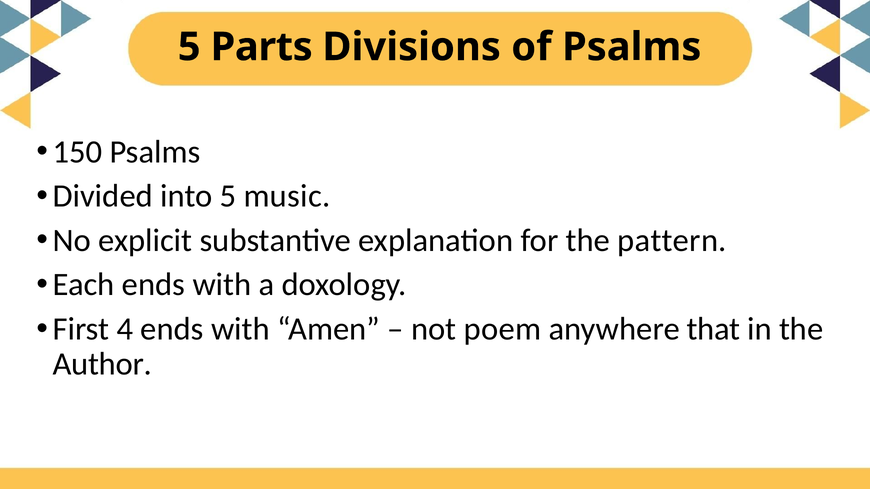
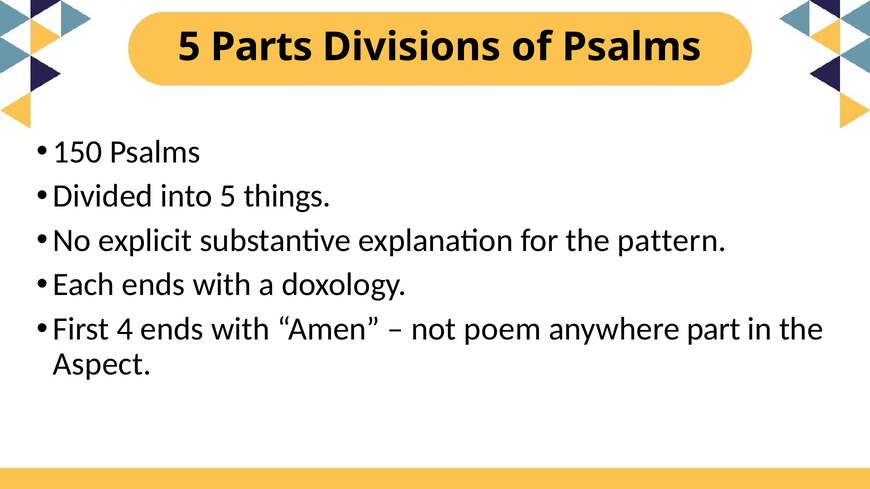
music: music -> things
that: that -> part
Author: Author -> Aspect
